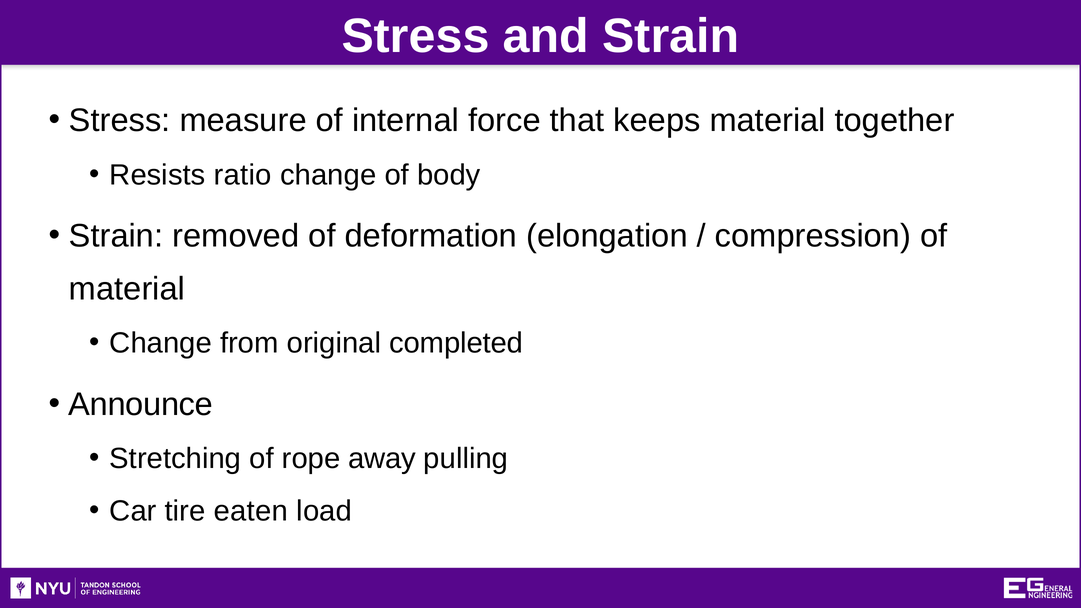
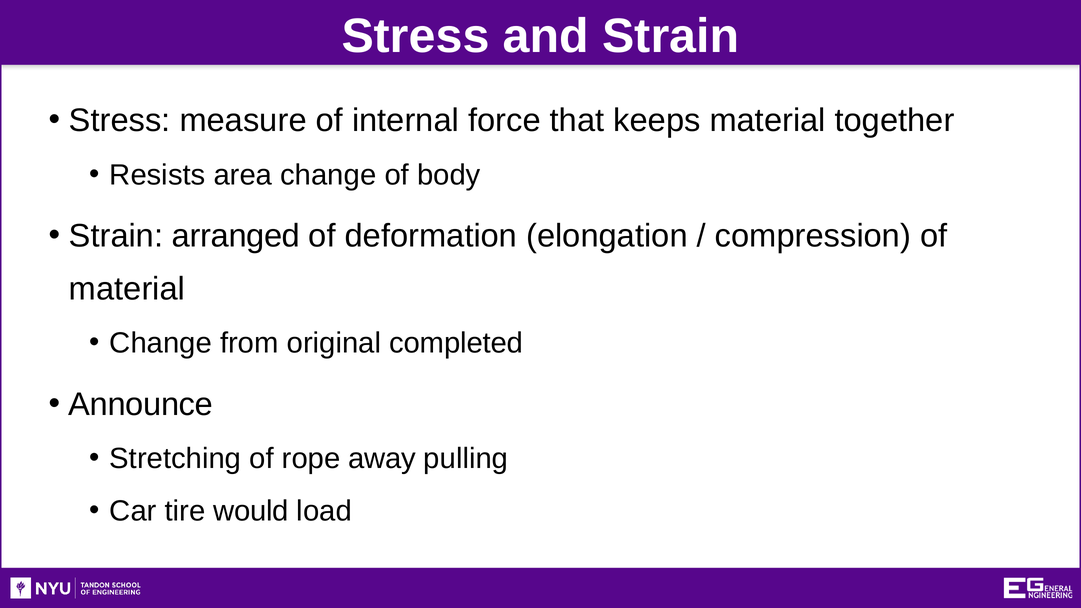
ratio: ratio -> area
removed: removed -> arranged
eaten: eaten -> would
